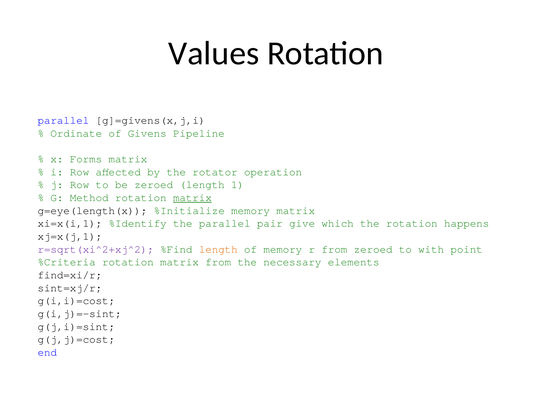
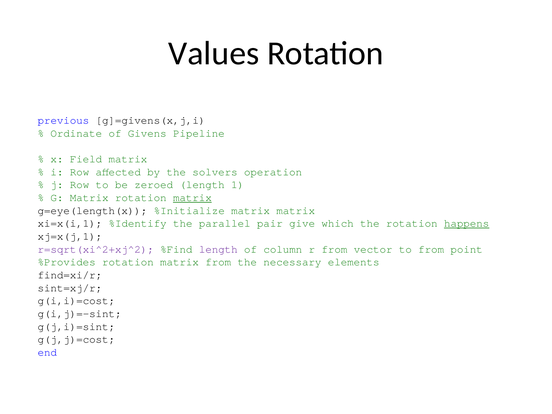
parallel at (63, 120): parallel -> previous
Forms: Forms -> Field
rotator: rotator -> solvers
G Method: Method -> Matrix
%Initialize memory: memory -> matrix
happens underline: none -> present
length at (218, 249) colour: orange -> purple
of memory: memory -> column
from zeroed: zeroed -> vector
to with: with -> from
%Criteria: %Criteria -> %Provides
